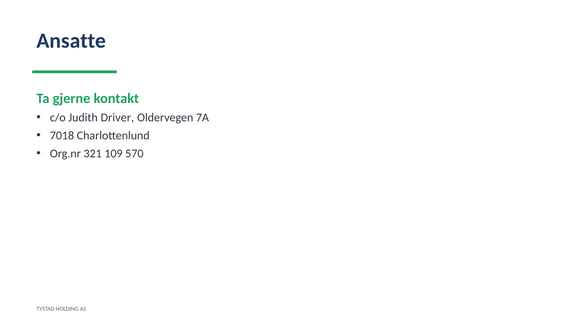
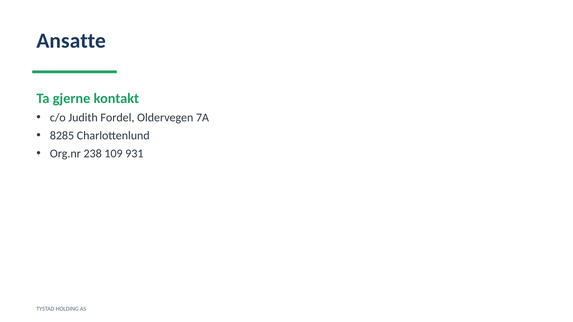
Driver: Driver -> Fordel
7018: 7018 -> 8285
321: 321 -> 238
570: 570 -> 931
